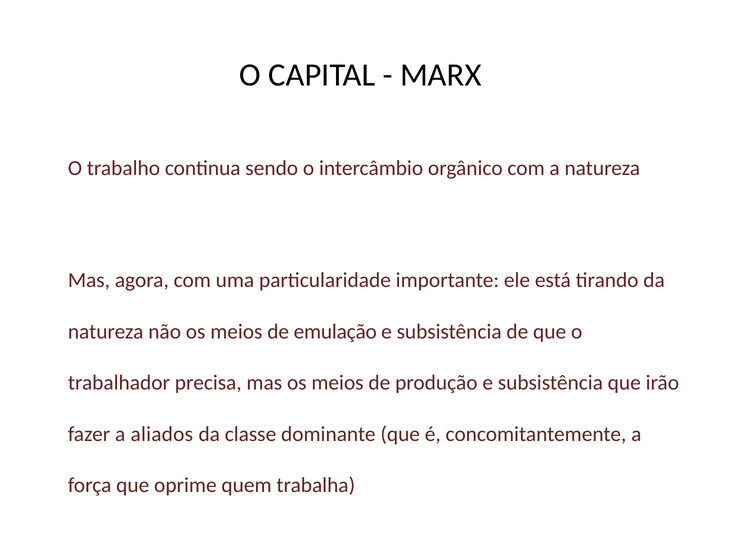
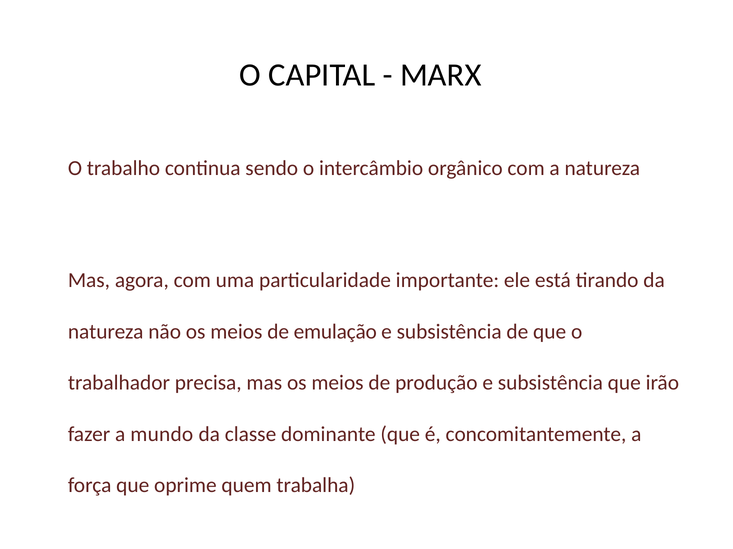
aliados: aliados -> mundo
